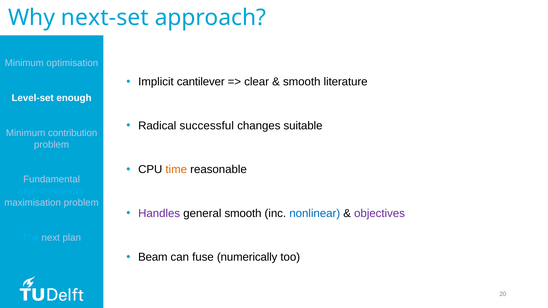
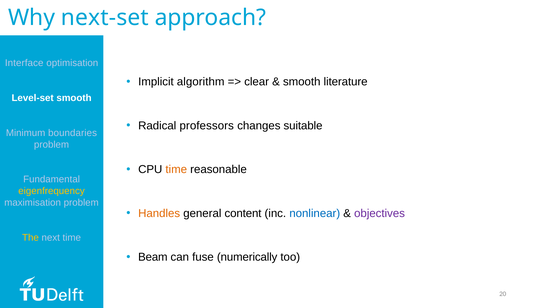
Minimum at (24, 63): Minimum -> Interface
cantilever: cantilever -> algorithm
Level-set enough: enough -> smooth
successful: successful -> professors
contribution: contribution -> boundaries
eigenfrequency colour: light blue -> yellow
Handles colour: purple -> orange
general smooth: smooth -> content
The colour: light blue -> yellow
next plan: plan -> time
